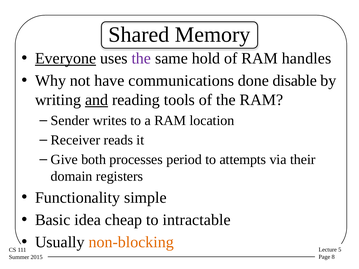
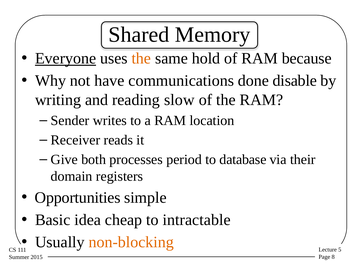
the at (141, 58) colour: purple -> orange
handles: handles -> because
and underline: present -> none
tools: tools -> slow
attempts: attempts -> database
Functionality: Functionality -> Opportunities
